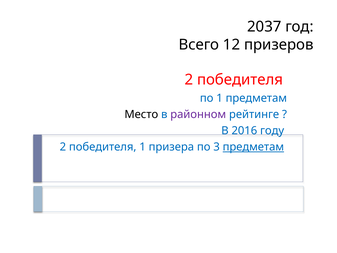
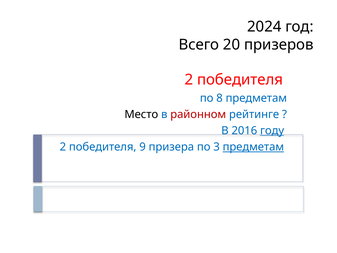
2037: 2037 -> 2024
12: 12 -> 20
по 1: 1 -> 8
районном colour: purple -> red
году underline: none -> present
победителя 1: 1 -> 9
